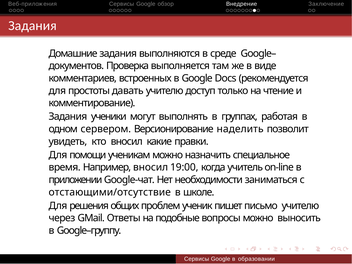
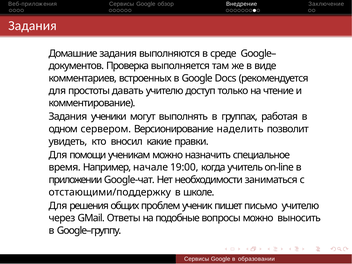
Например вносил: вносил -> начале
отстающими/отсутствие: отстающими/отсутствие -> отстающими/поддержку
